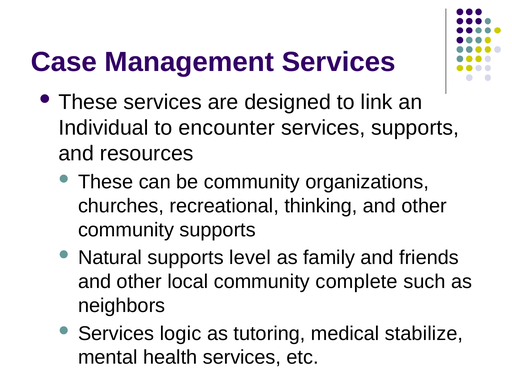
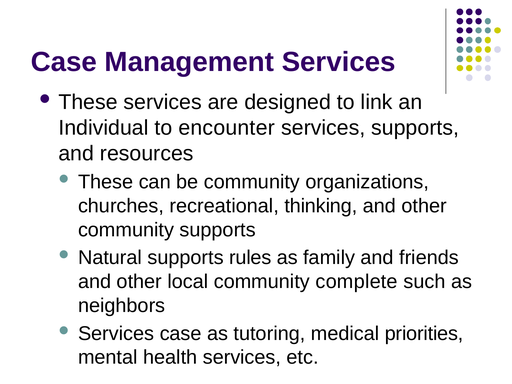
level: level -> rules
Services logic: logic -> case
stabilize: stabilize -> priorities
